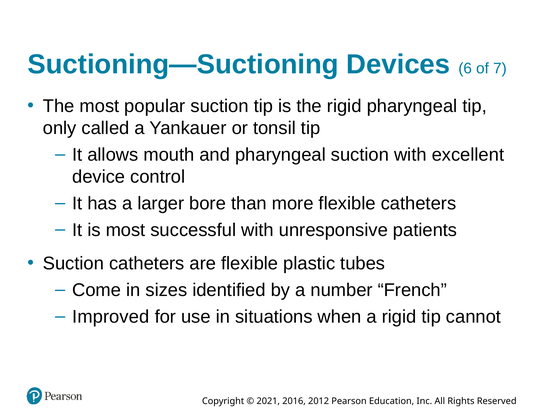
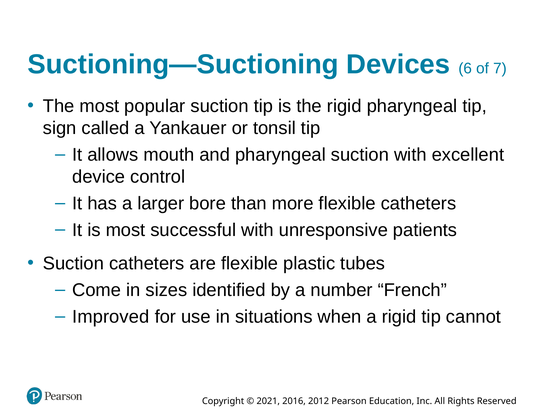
only: only -> sign
